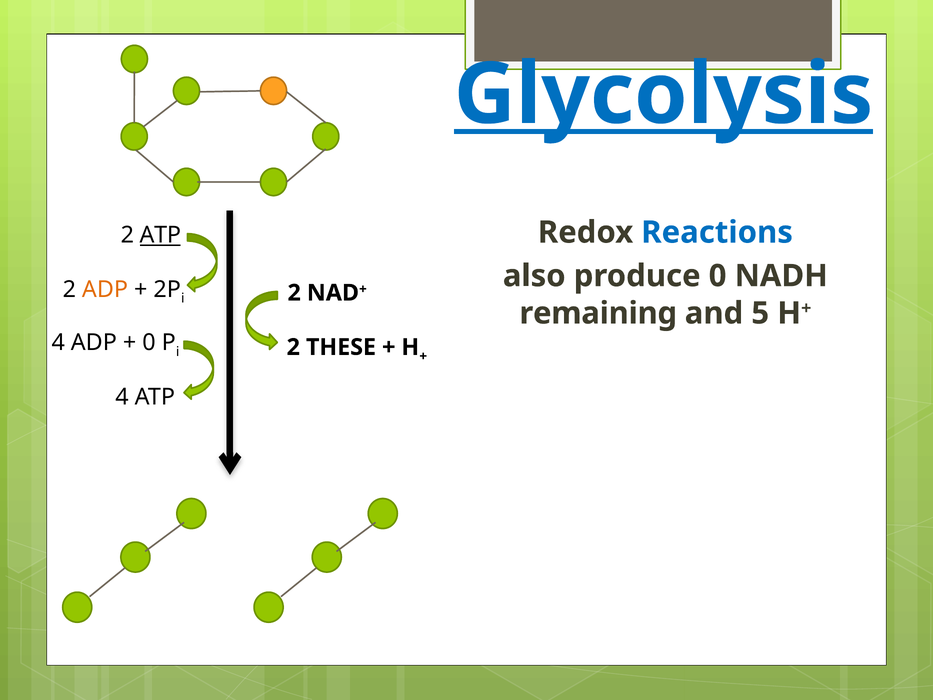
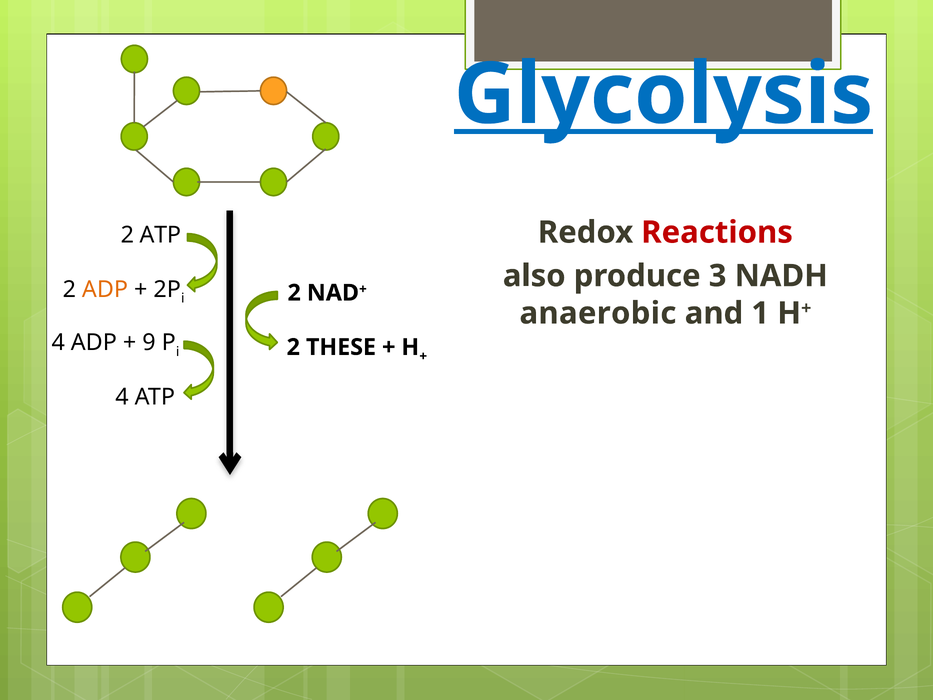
Reactions colour: blue -> red
ATP at (160, 235) underline: present -> none
produce 0: 0 -> 3
remaining: remaining -> anaerobic
5: 5 -> 1
0 at (149, 342): 0 -> 9
